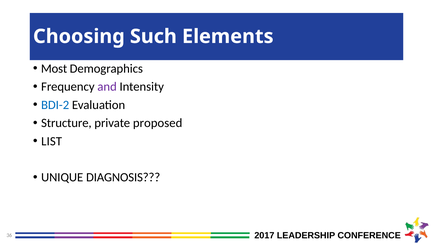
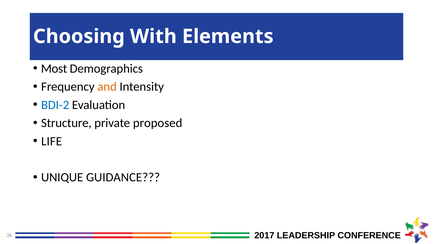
Such: Such -> With
and colour: purple -> orange
LIST: LIST -> LIFE
DIAGNOSIS: DIAGNOSIS -> GUIDANCE
